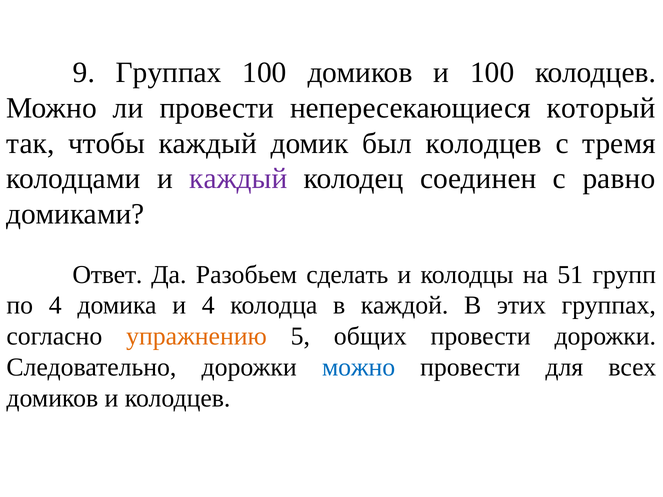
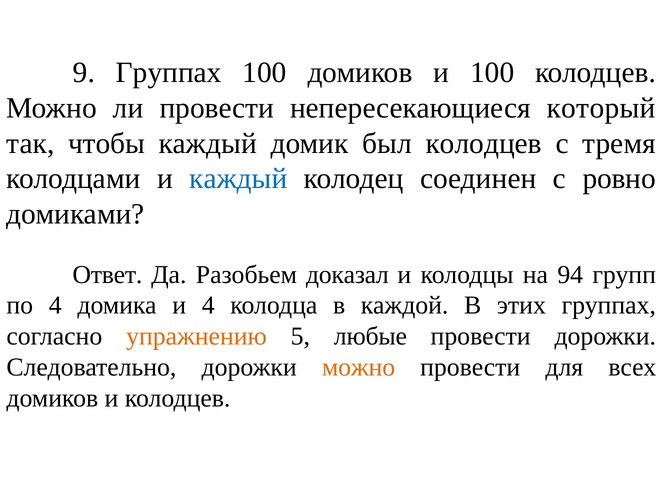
каждый at (238, 179) colour: purple -> blue
равно: равно -> ровно
сделать: сделать -> доказал
51: 51 -> 94
общих: общих -> любые
можно at (359, 368) colour: blue -> orange
